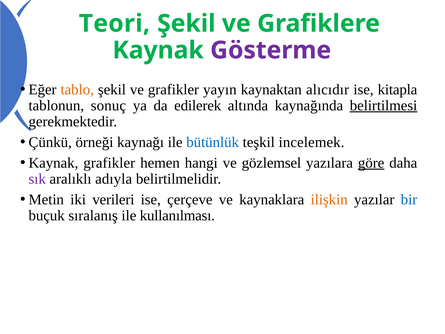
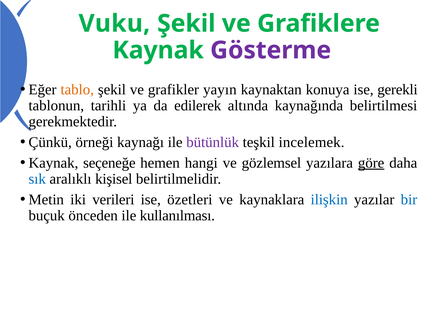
Teori: Teori -> Vuku
alıcıdır: alıcıdır -> konuya
kitapla: kitapla -> gerekli
sonuç: sonuç -> tarihli
belirtilmesi underline: present -> none
bütünlük colour: blue -> purple
Kaynak grafikler: grafikler -> seçeneğe
sık colour: purple -> blue
adıyla: adıyla -> kişisel
çerçeve: çerçeve -> özetleri
ilişkin colour: orange -> blue
sıralanış: sıralanış -> önceden
